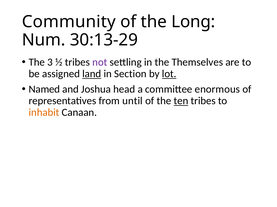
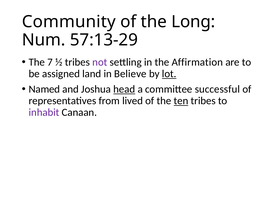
30:13-29: 30:13-29 -> 57:13-29
3: 3 -> 7
Themselves: Themselves -> Affirmation
land underline: present -> none
Section: Section -> Believe
head underline: none -> present
enormous: enormous -> successful
until: until -> lived
inhabit colour: orange -> purple
